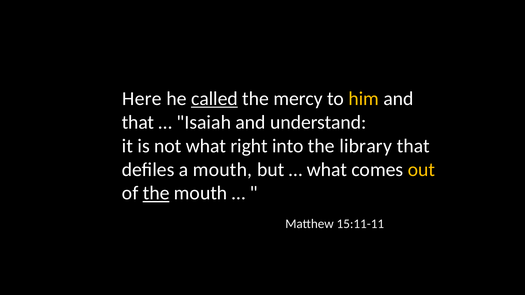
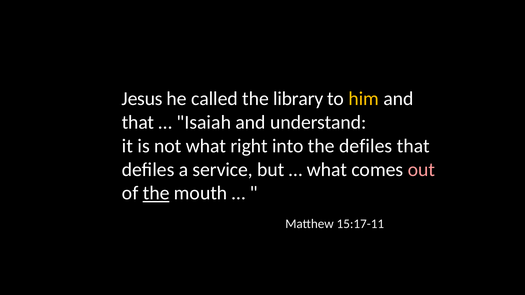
Here: Here -> Jesus
called underline: present -> none
mercy: mercy -> library
the library: library -> defiles
a mouth: mouth -> service
out colour: yellow -> pink
15:11-11: 15:11-11 -> 15:17-11
